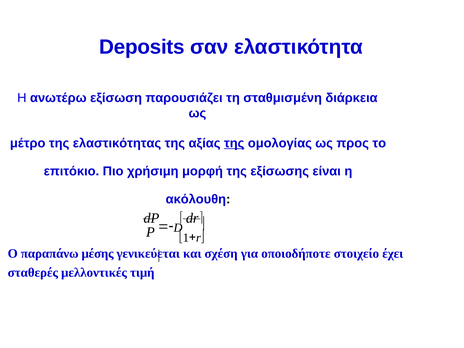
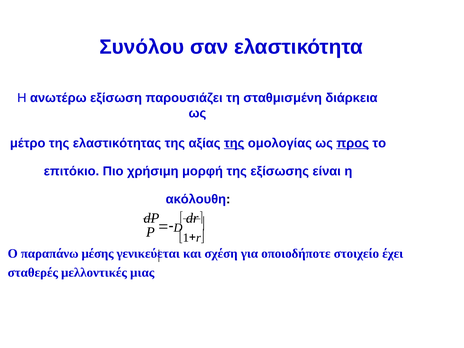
Deposits: Deposits -> Συνόλου
προς underline: none -> present
τιμή: τιμή -> μιας
